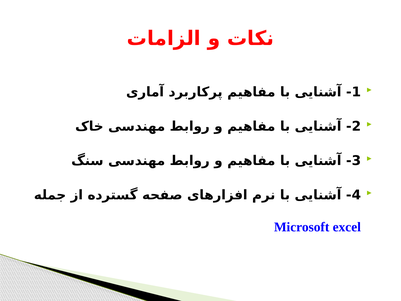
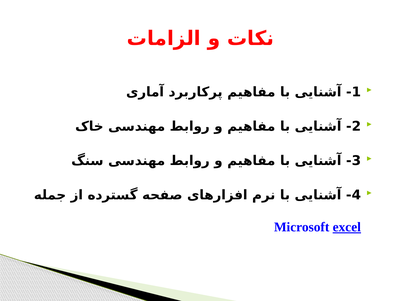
excel underline: none -> present
